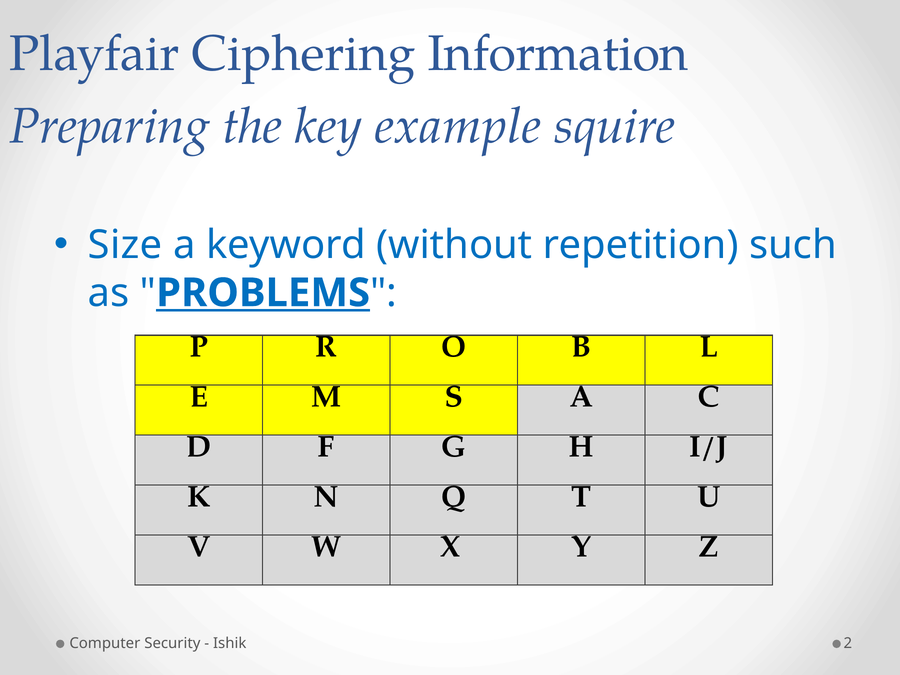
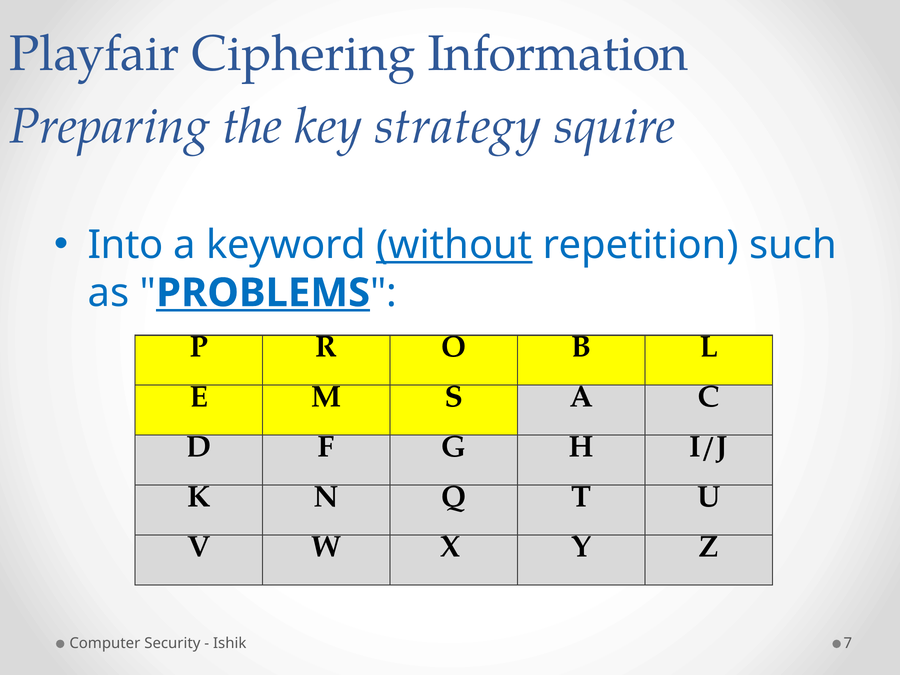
example: example -> strategy
Size: Size -> Into
without underline: none -> present
2: 2 -> 7
